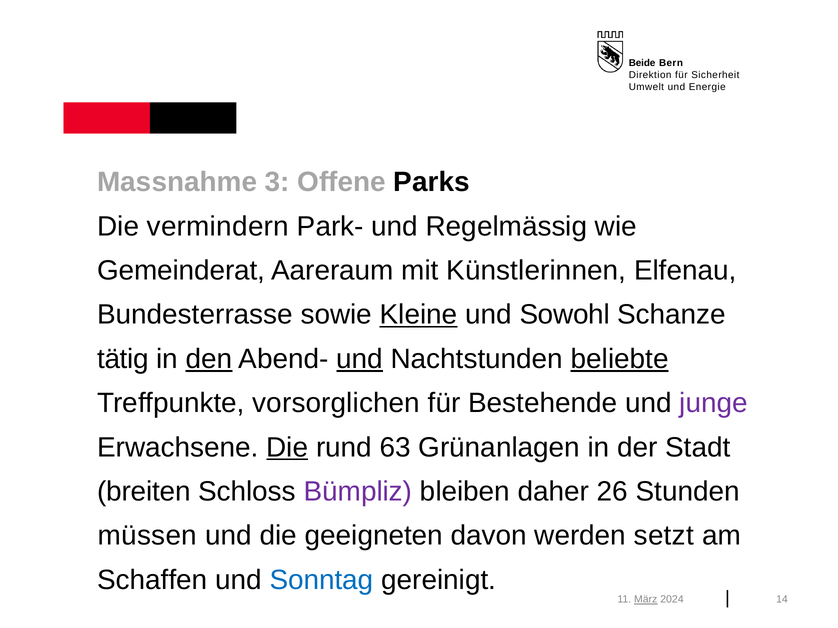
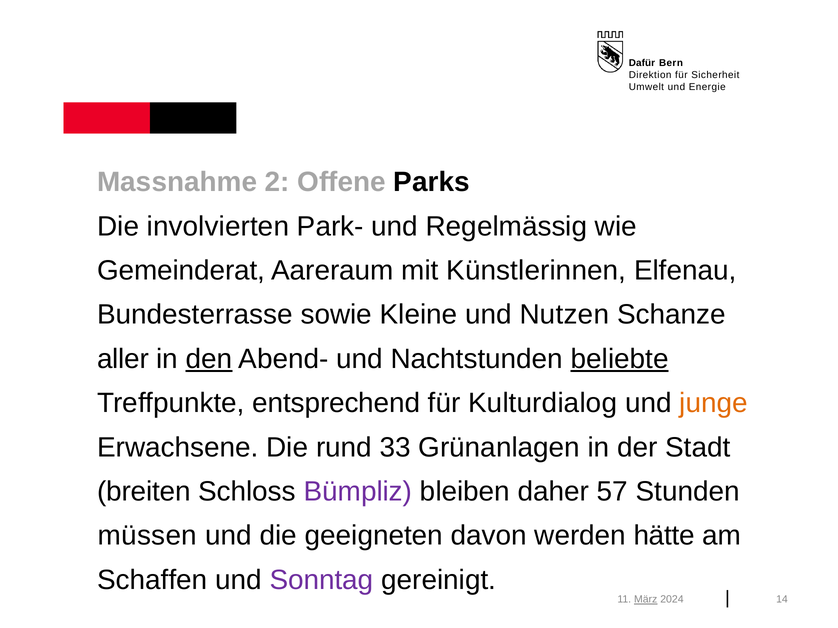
Beide: Beide -> Dafür
3: 3 -> 2
vermindern: vermindern -> involvierten
Kleine underline: present -> none
Sowohl: Sowohl -> Nutzen
tätig: tätig -> aller
und at (360, 359) underline: present -> none
vorsorglichen: vorsorglichen -> entsprechend
Bestehende: Bestehende -> Kulturdialog
junge colour: purple -> orange
Die at (287, 448) underline: present -> none
63: 63 -> 33
26: 26 -> 57
setzt: setzt -> hätte
Sonntag colour: blue -> purple
